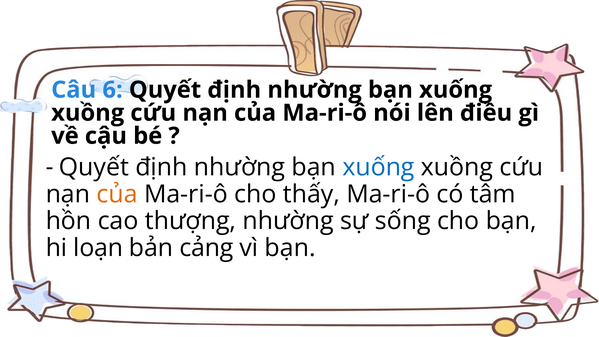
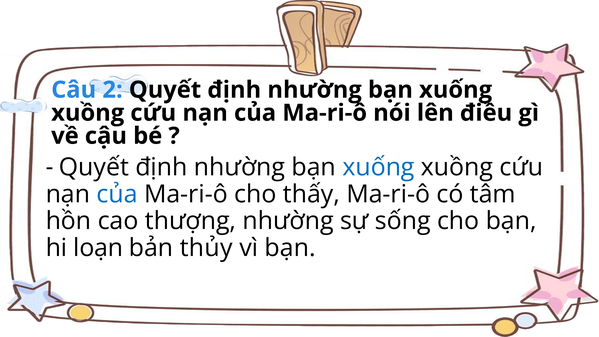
6: 6 -> 2
của at (117, 194) colour: orange -> blue
cảng: cảng -> thủy
